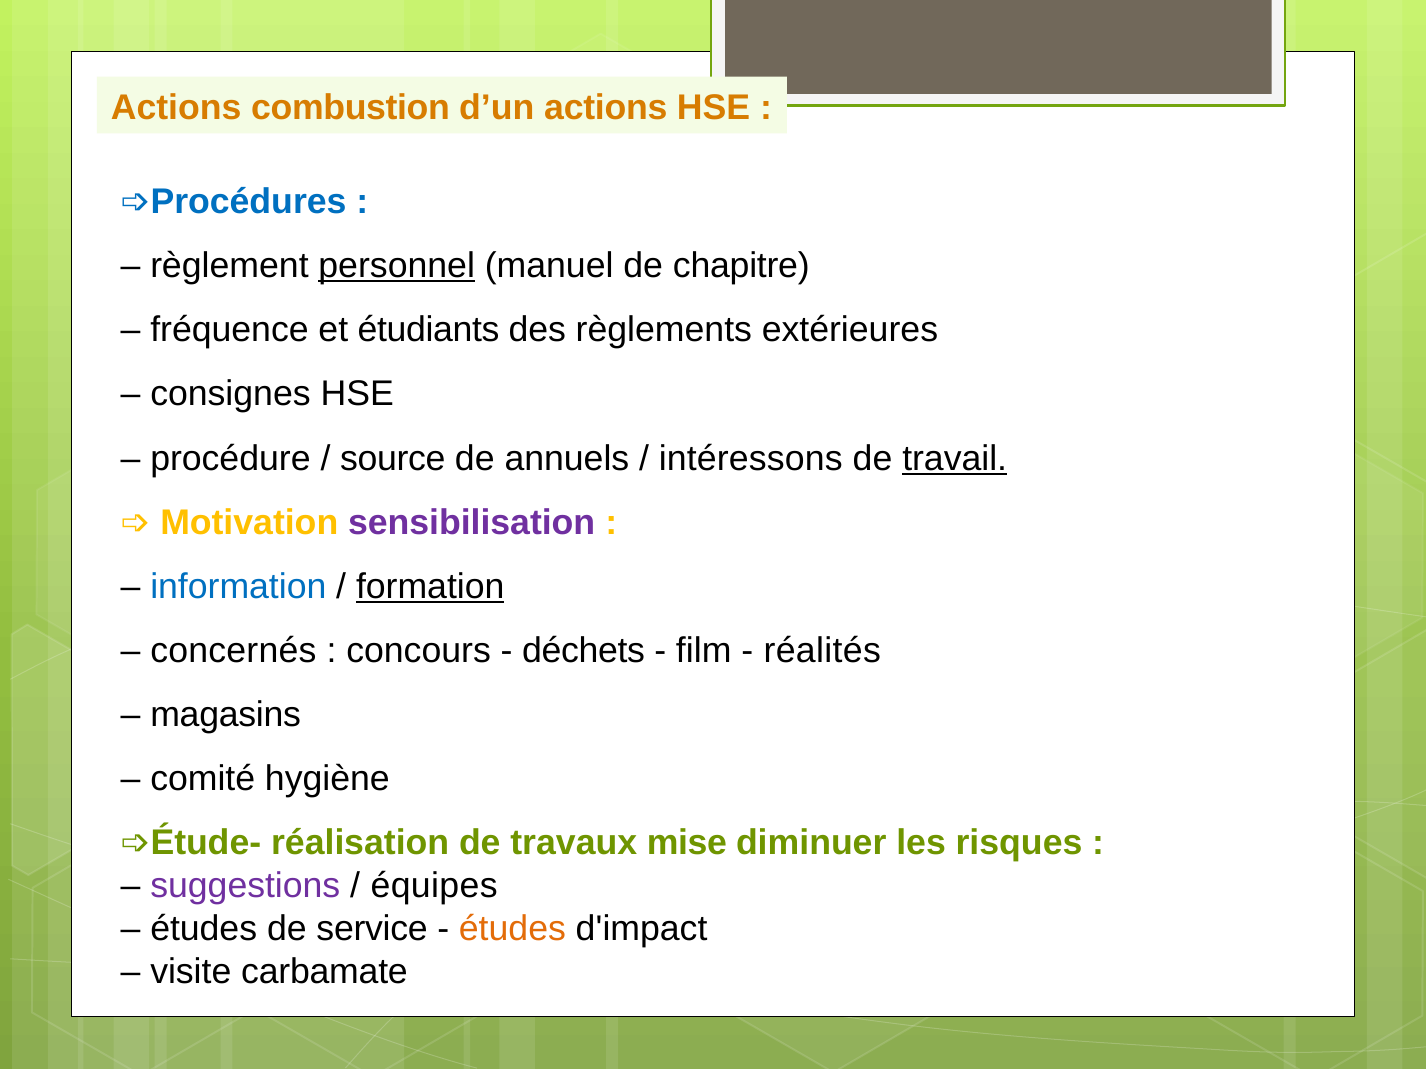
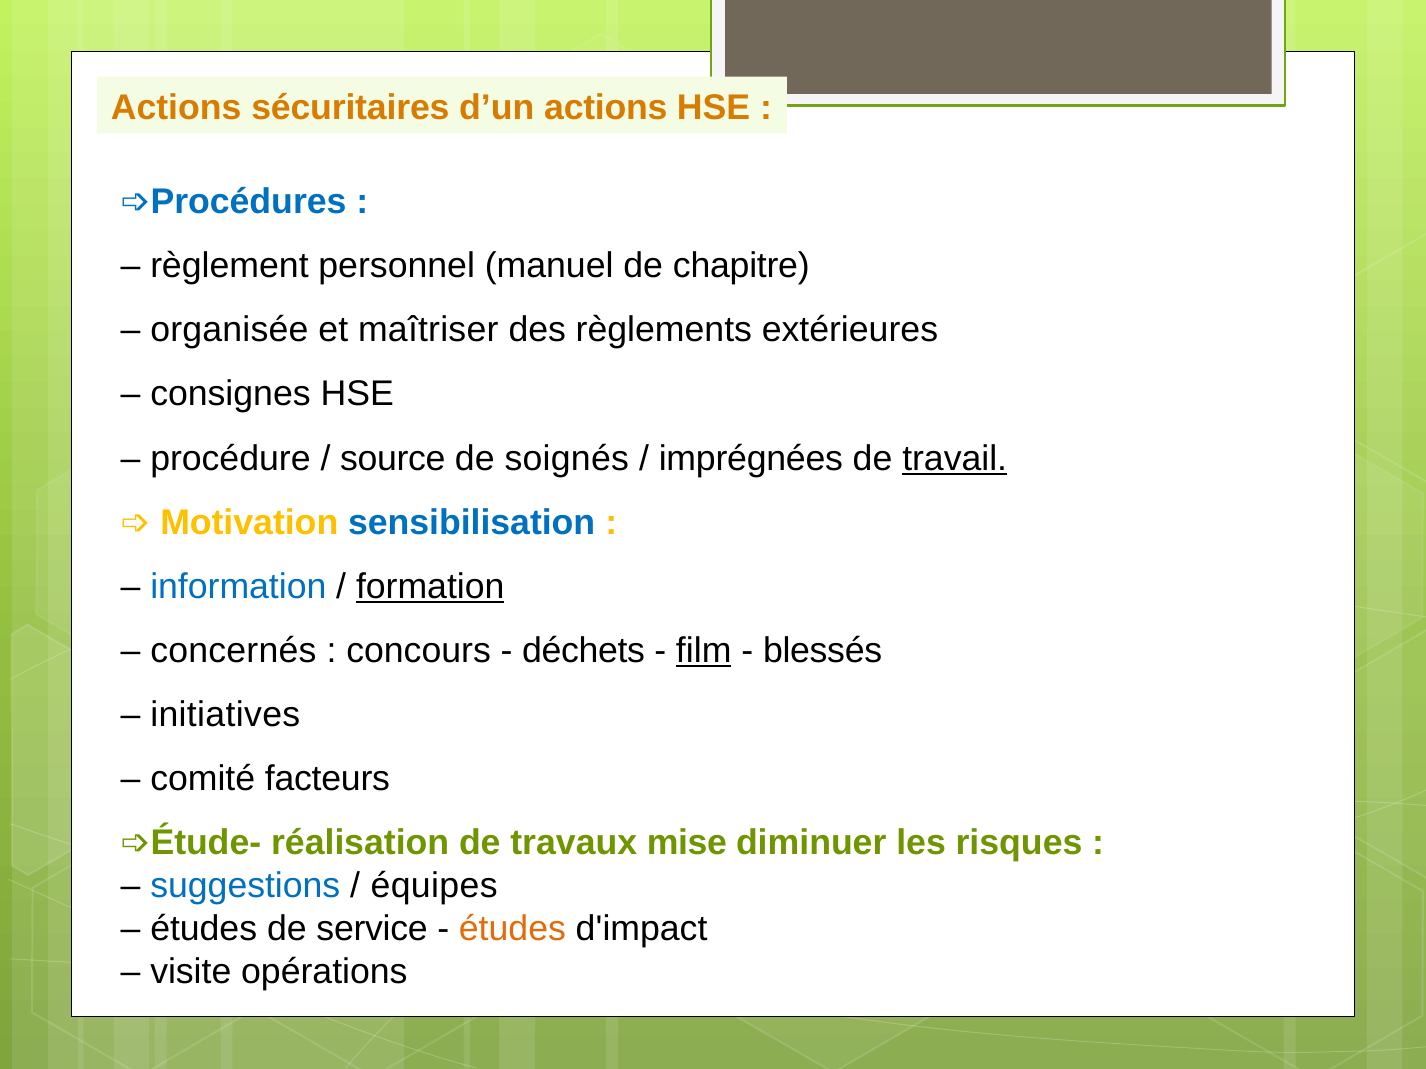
combustion: combustion -> sécuritaires
personnel underline: present -> none
fréquence: fréquence -> organisée
étudiants: étudiants -> maîtriser
annuels: annuels -> soignés
intéressons: intéressons -> imprégnées
sensibilisation colour: purple -> blue
film underline: none -> present
réalités: réalités -> blessés
magasins: magasins -> initiatives
hygiène: hygiène -> facteurs
suggestions colour: purple -> blue
carbamate: carbamate -> opérations
